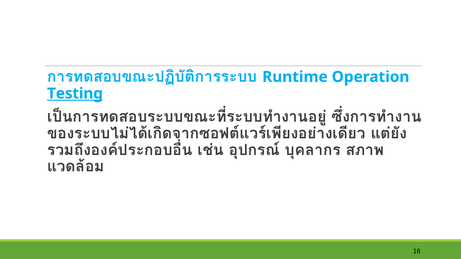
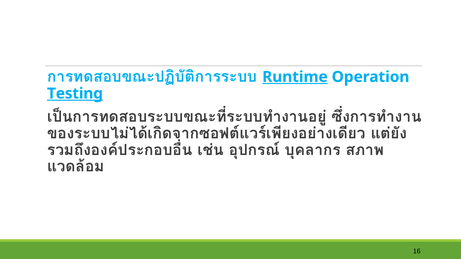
Runtime underline: none -> present
